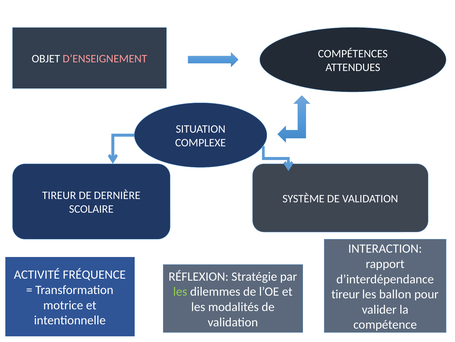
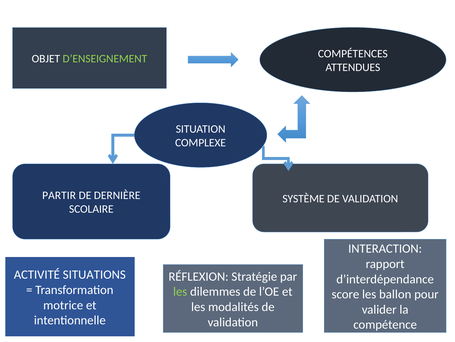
D’ENSEIGNEMENT colour: pink -> light green
TIREUR at (59, 195): TIREUR -> PARTIR
FRÉQUENCE: FRÉQUENCE -> SITUATIONS
tireur at (346, 294): tireur -> score
